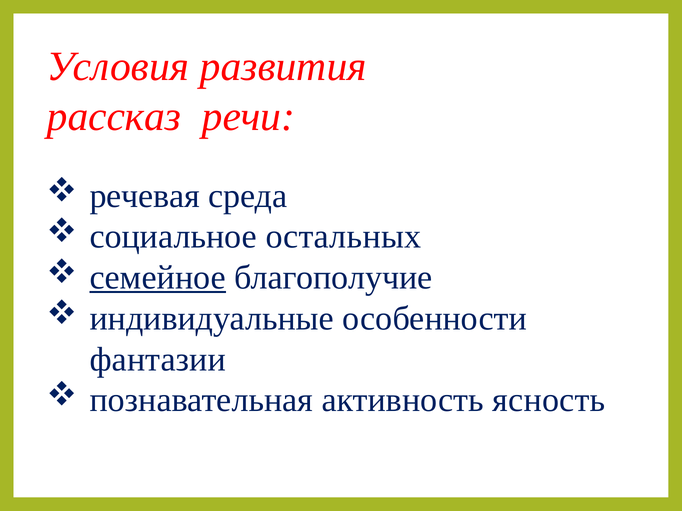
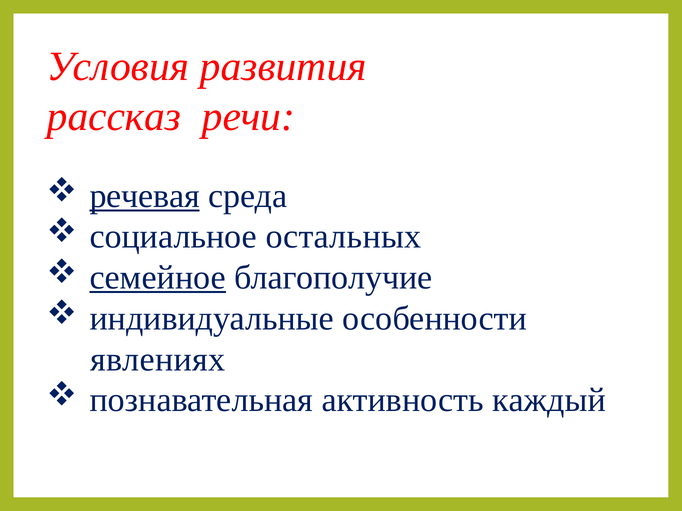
речевая underline: none -> present
фантазии: фантазии -> явлениях
ясность: ясность -> каждый
